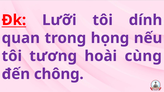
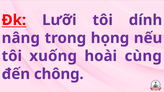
quan: quan -> nâng
tương: tương -> xuống
